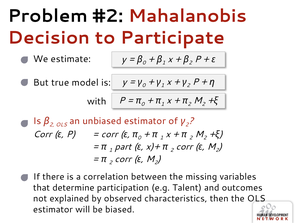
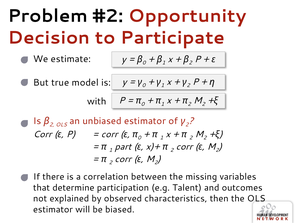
Mahalanobis: Mahalanobis -> Opportunity
